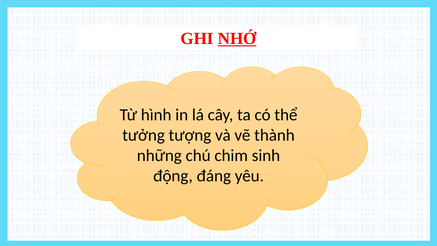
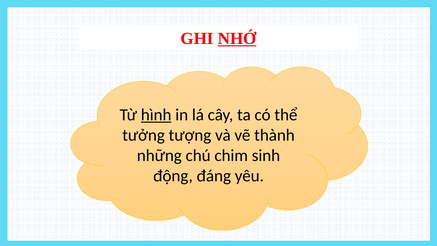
hình underline: none -> present
